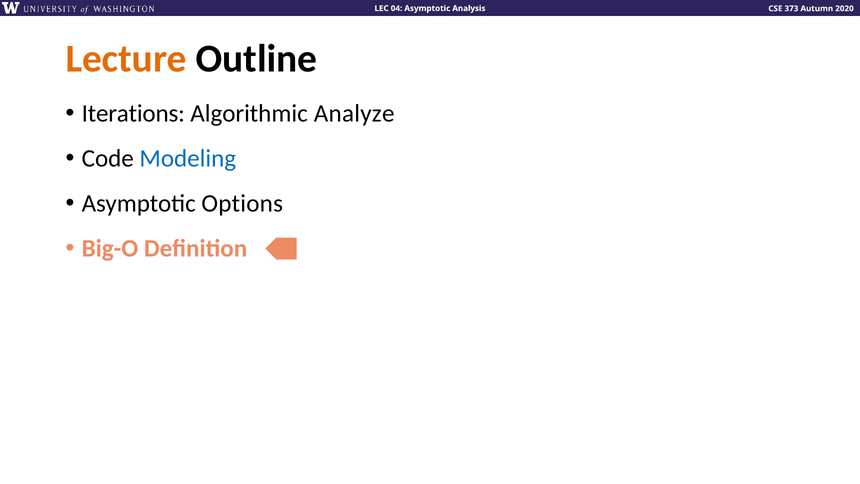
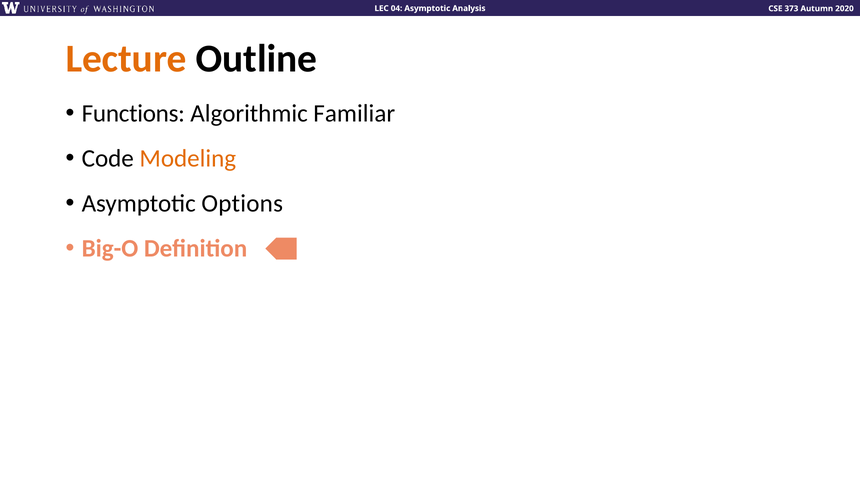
Iterations: Iterations -> Functions
Analyze: Analyze -> Familiar
Modeling colour: blue -> orange
